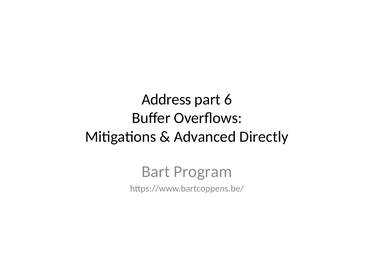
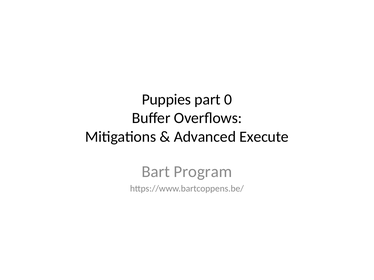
Address: Address -> Puppies
6: 6 -> 0
Directly: Directly -> Execute
